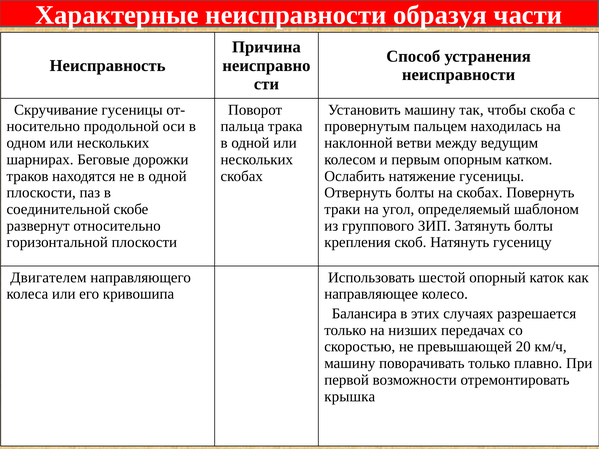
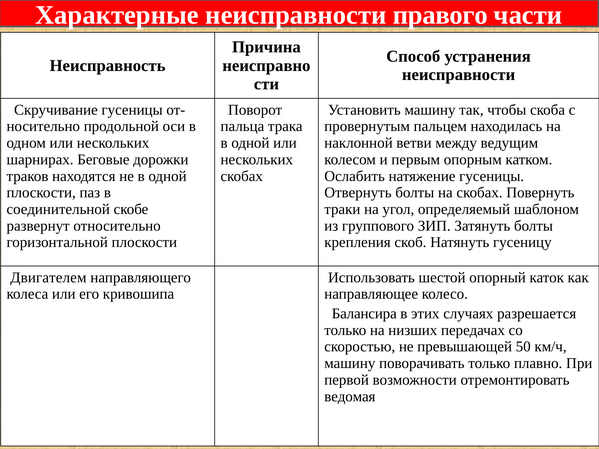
образуя: образуя -> правого
20: 20 -> 50
крышка: крышка -> ведомая
